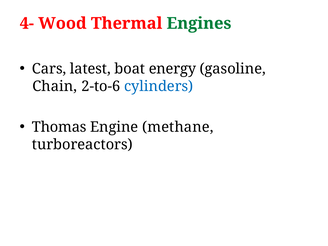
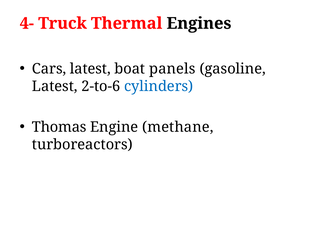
Wood: Wood -> Truck
Engines colour: green -> black
energy: energy -> panels
Chain at (55, 86): Chain -> Latest
